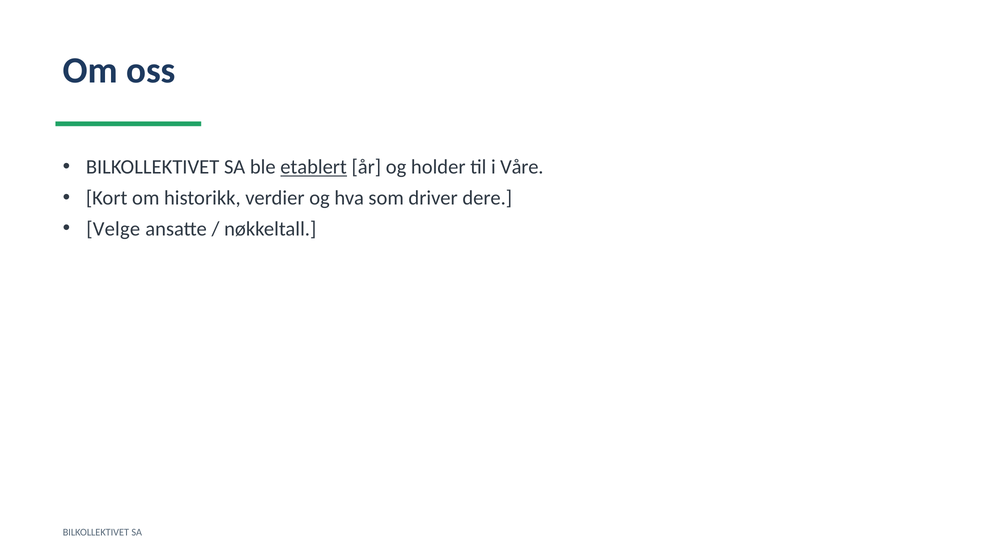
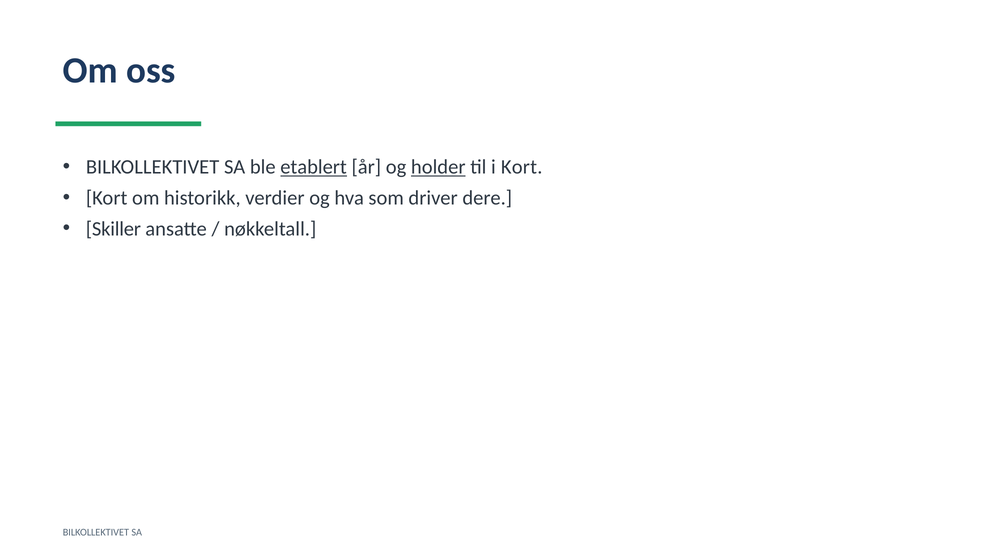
holder underline: none -> present
i Våre: Våre -> Kort
Velge: Velge -> Skiller
